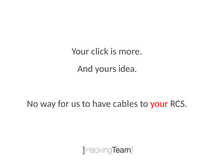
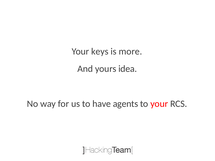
click: click -> keys
cables: cables -> agents
